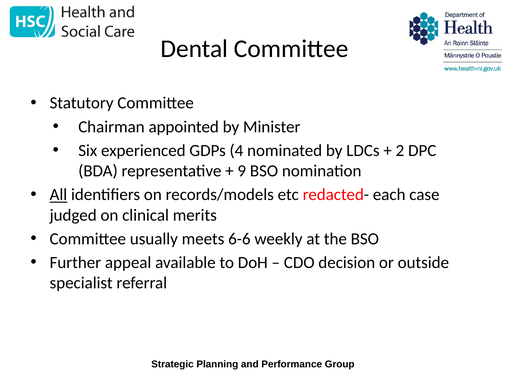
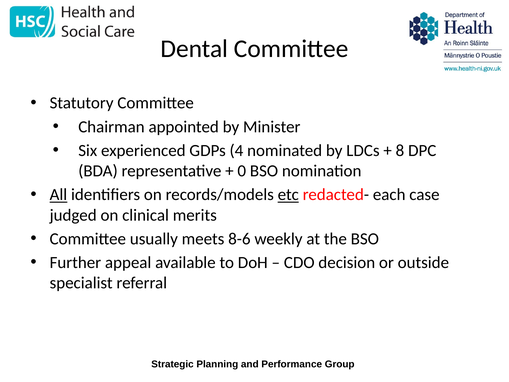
2: 2 -> 8
9: 9 -> 0
etc underline: none -> present
6-6: 6-6 -> 8-6
